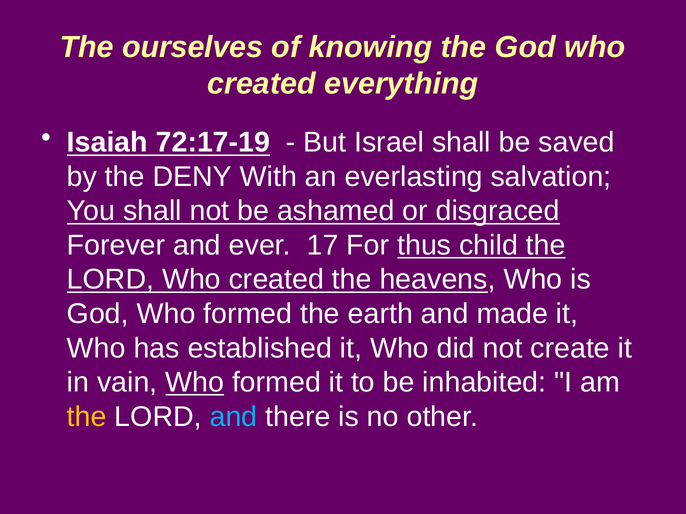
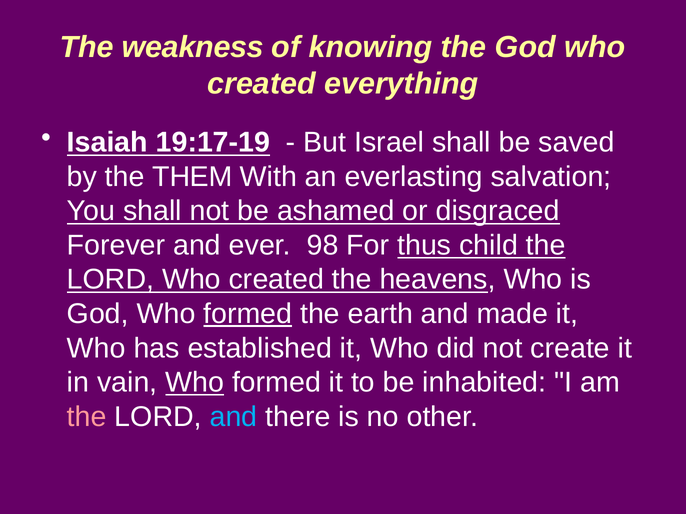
ourselves: ourselves -> weakness
72:17-19: 72:17-19 -> 19:17-19
DENY: DENY -> THEM
17: 17 -> 98
formed at (248, 314) underline: none -> present
the at (87, 417) colour: yellow -> pink
